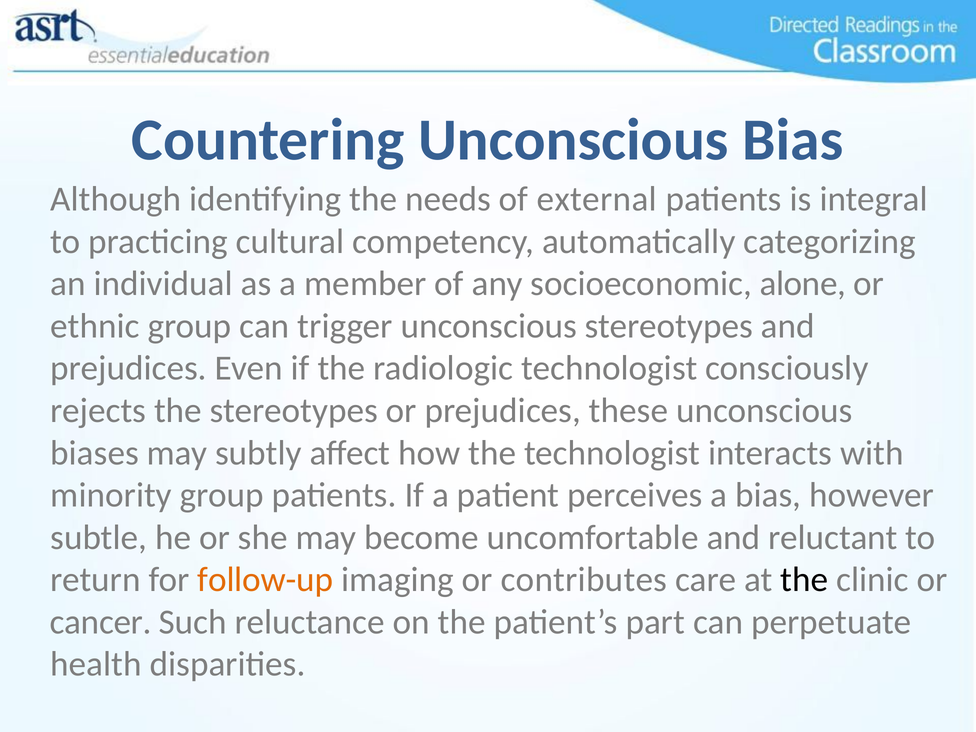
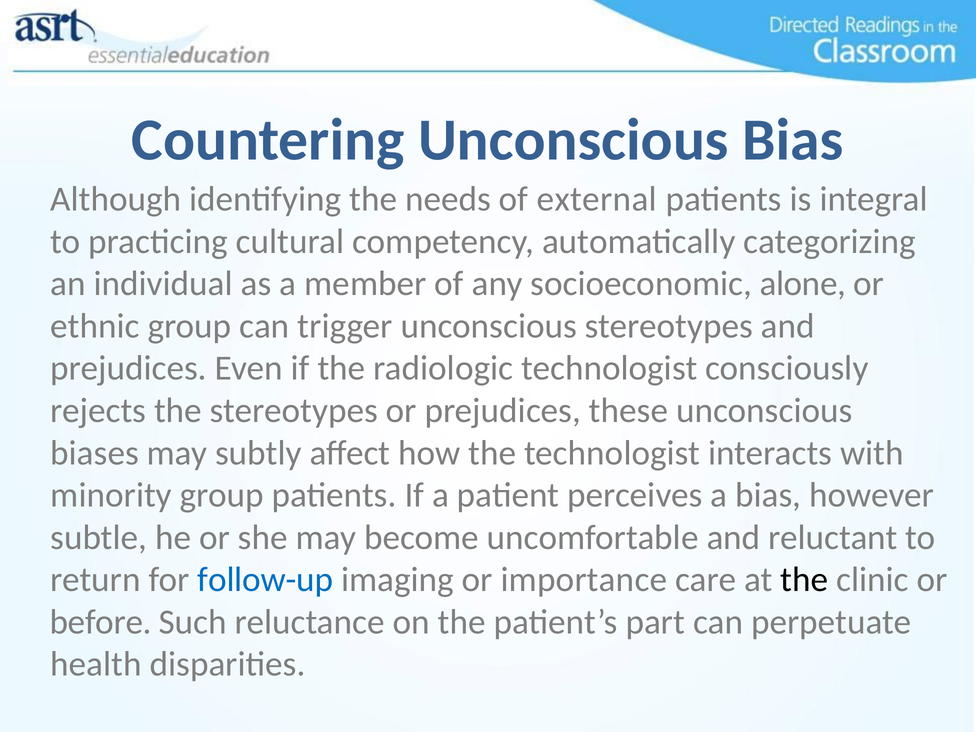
follow-up colour: orange -> blue
contributes: contributes -> importance
cancer: cancer -> before
